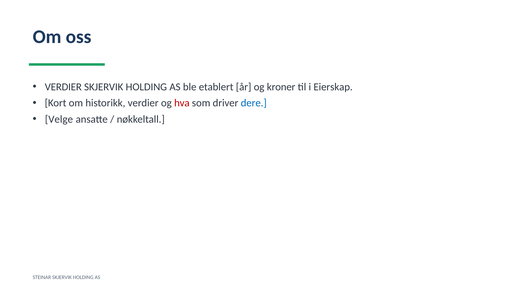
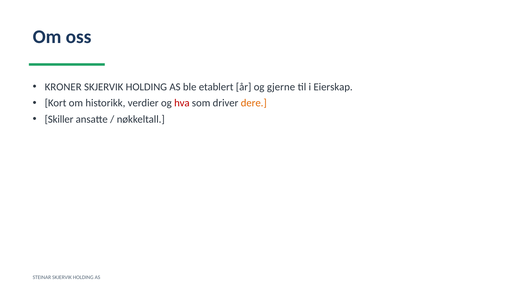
VERDIER at (63, 87): VERDIER -> KRONER
kroner: kroner -> gjerne
dere colour: blue -> orange
Velge: Velge -> Skiller
